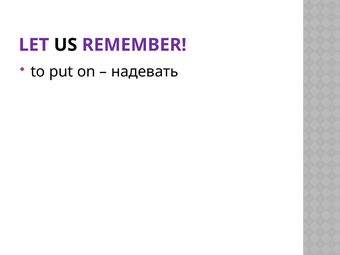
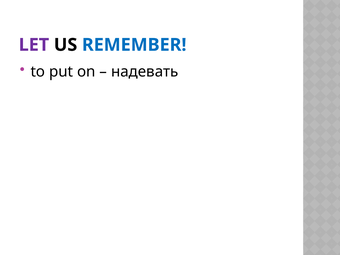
REMEMBER colour: purple -> blue
